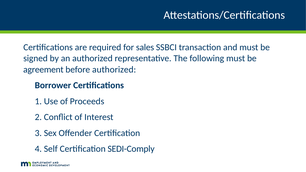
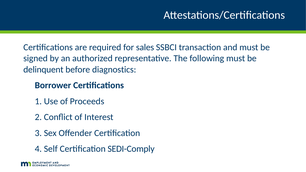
agreement: agreement -> delinquent
before authorized: authorized -> diagnostics
